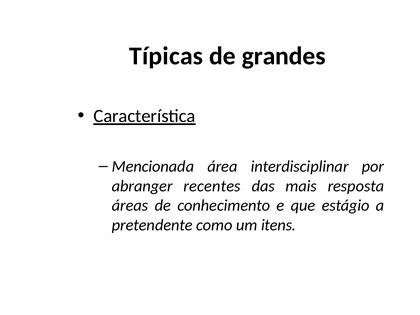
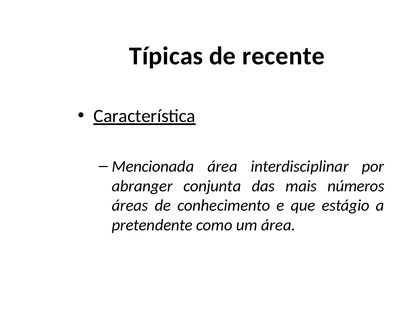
grandes: grandes -> recente
recentes: recentes -> conjunta
resposta: resposta -> números
um itens: itens -> área
